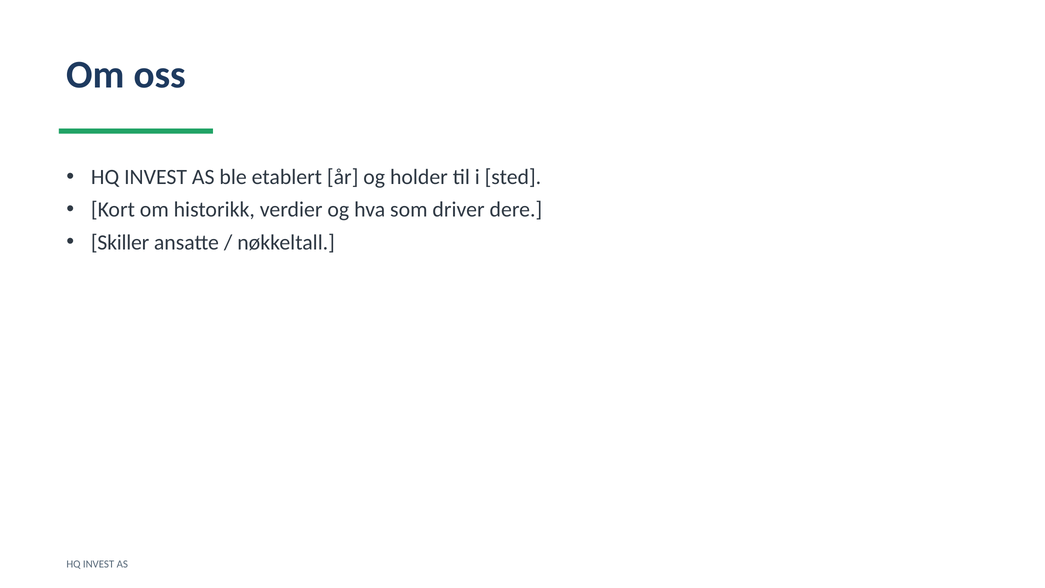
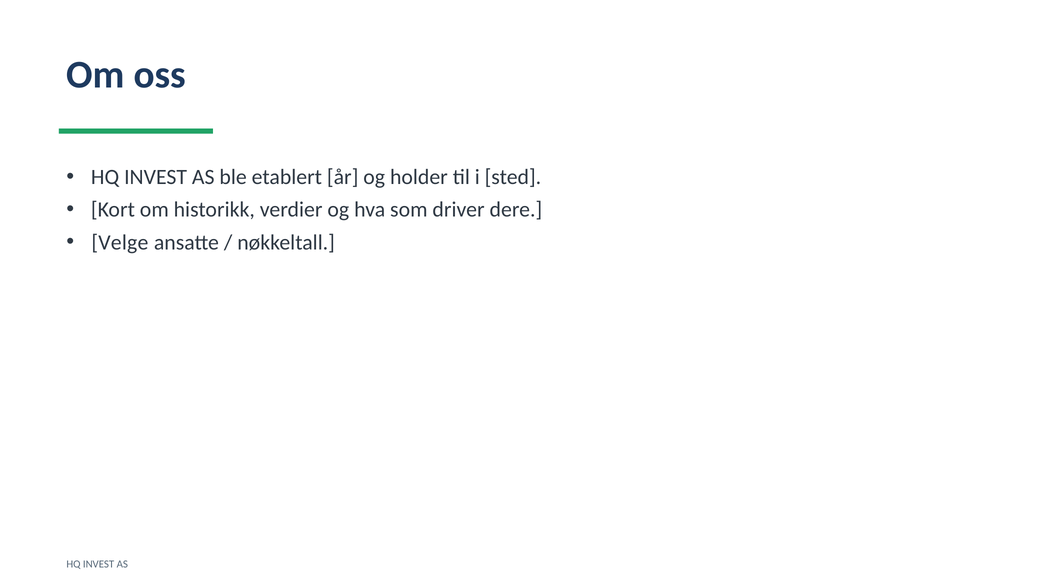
Skiller: Skiller -> Velge
